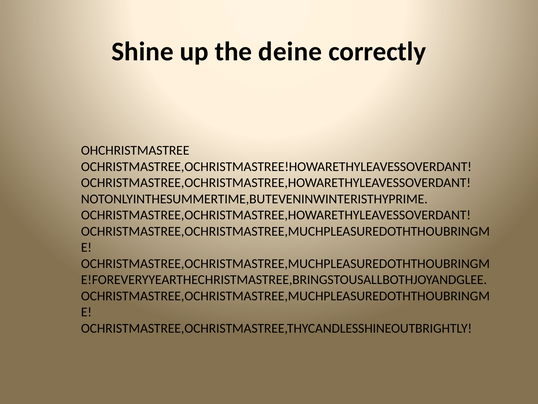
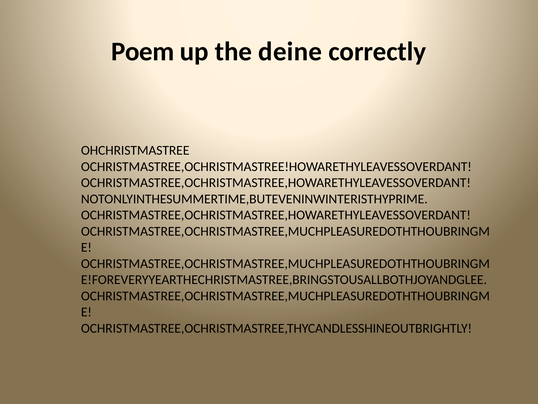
Shine: Shine -> Poem
